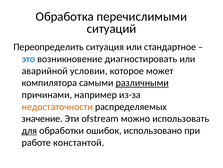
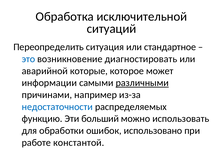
перечислимыми: перечислимыми -> исключительной
условии: условии -> которые
компилятора: компилятора -> информации
недостаточности colour: orange -> blue
значение: значение -> функцию
ofstream: ofstream -> больший
для underline: present -> none
